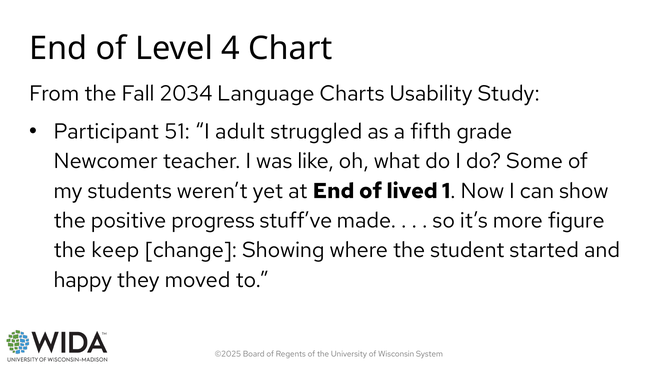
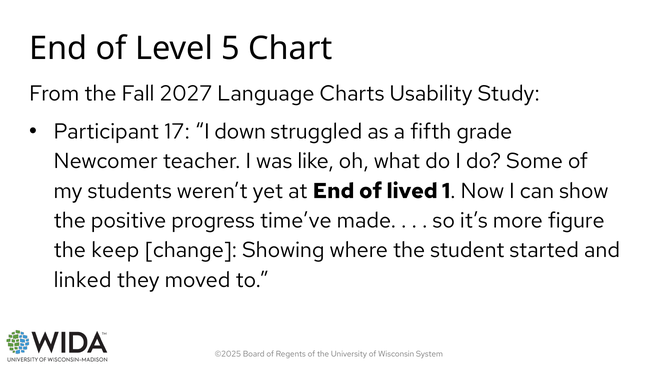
4: 4 -> 5
2034: 2034 -> 2027
51: 51 -> 17
adult: adult -> down
stuff’ve: stuff’ve -> time’ve
happy: happy -> linked
